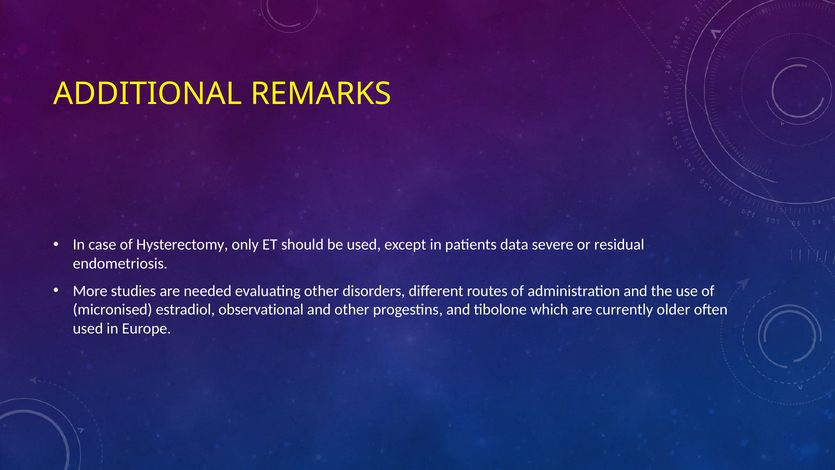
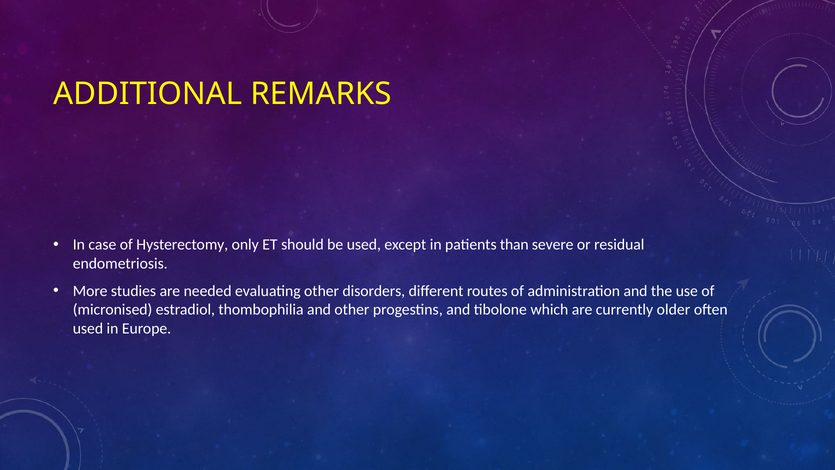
data: data -> than
observational: observational -> thombophilia
